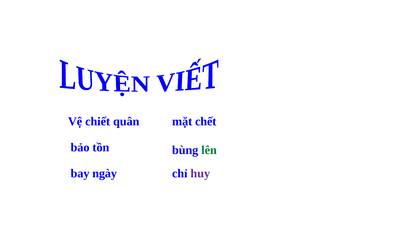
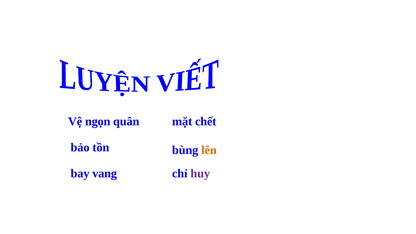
chiết: chiết -> ngọn
lên colour: green -> orange
ngày: ngày -> vang
